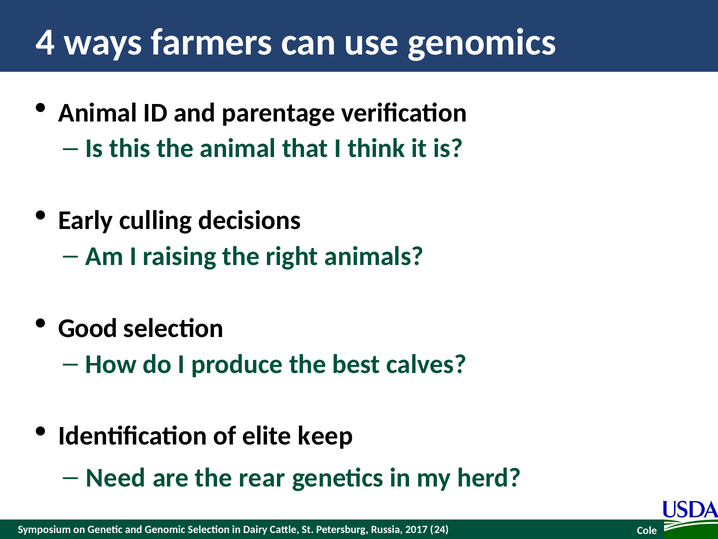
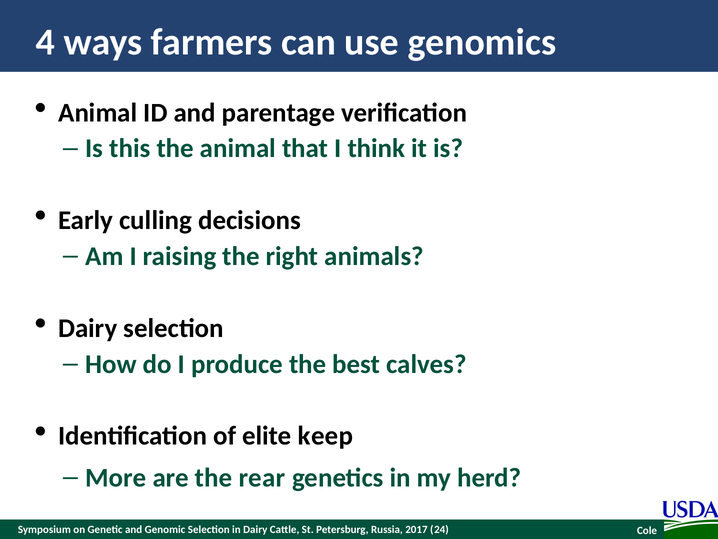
Good at (88, 328): Good -> Dairy
Need: Need -> More
